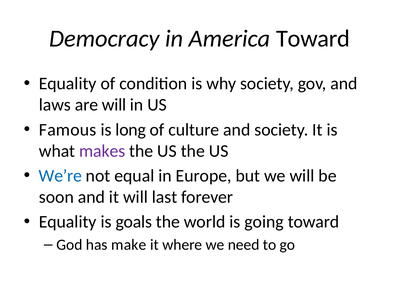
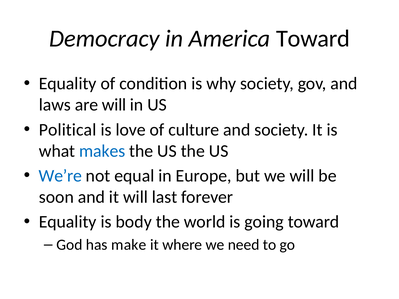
Famous: Famous -> Political
long: long -> love
makes colour: purple -> blue
goals: goals -> body
